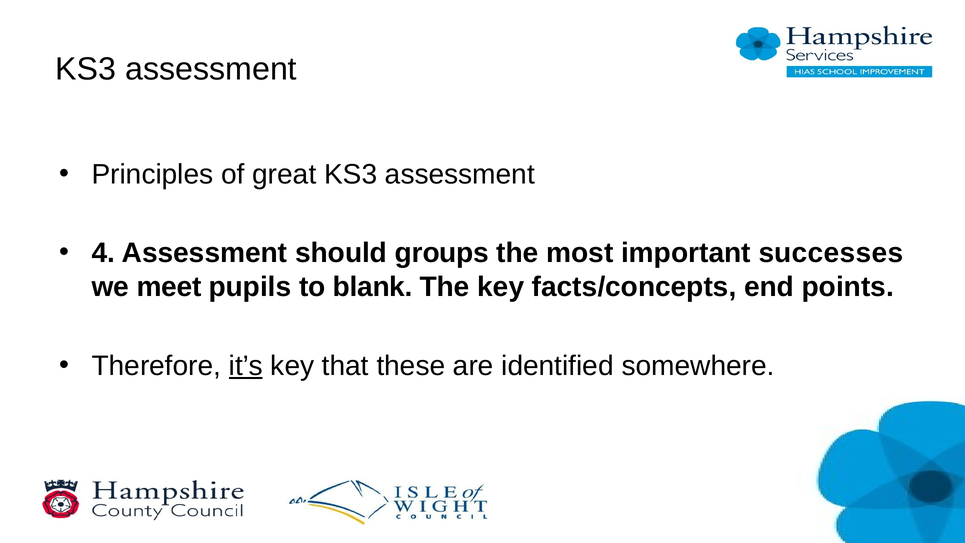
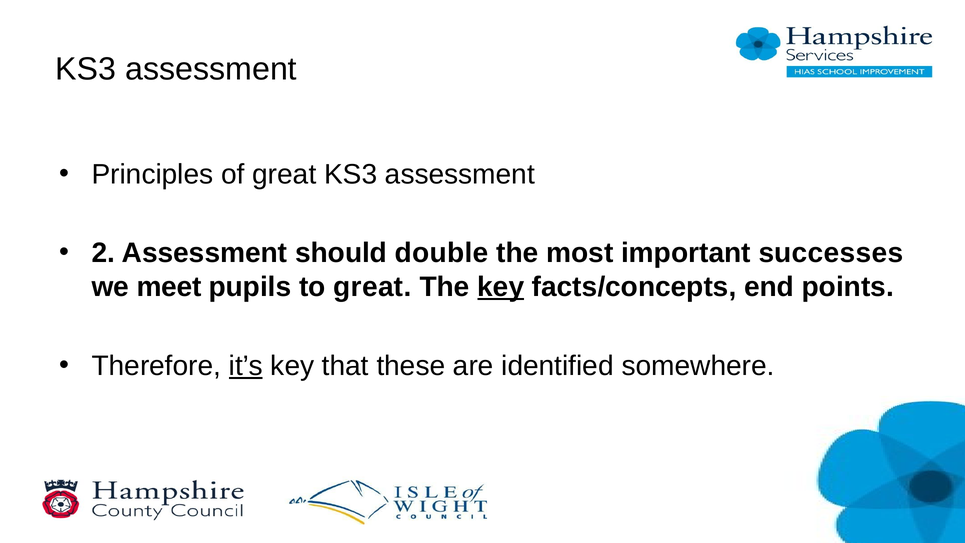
4: 4 -> 2
groups: groups -> double
to blank: blank -> great
key at (501, 287) underline: none -> present
